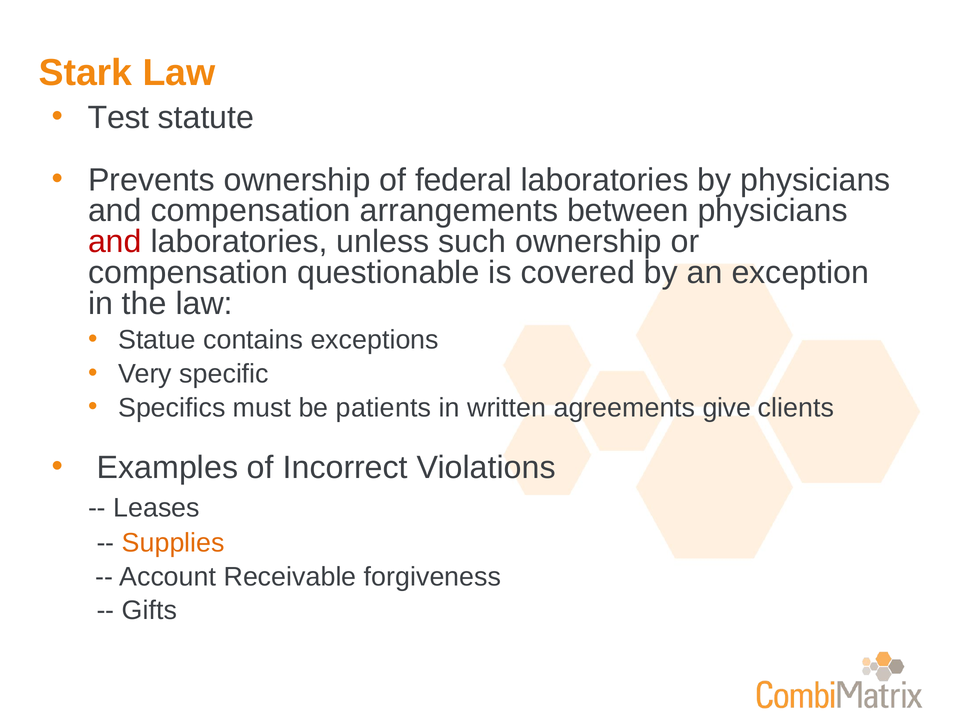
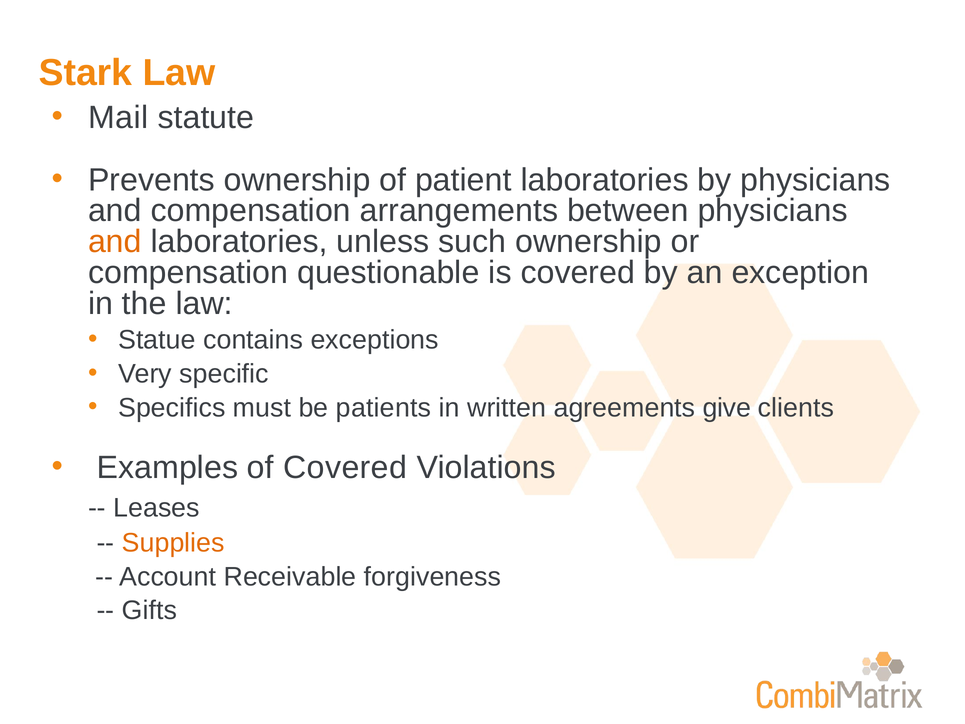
Test: Test -> Mail
federal: federal -> patient
and at (115, 242) colour: red -> orange
of Incorrect: Incorrect -> Covered
